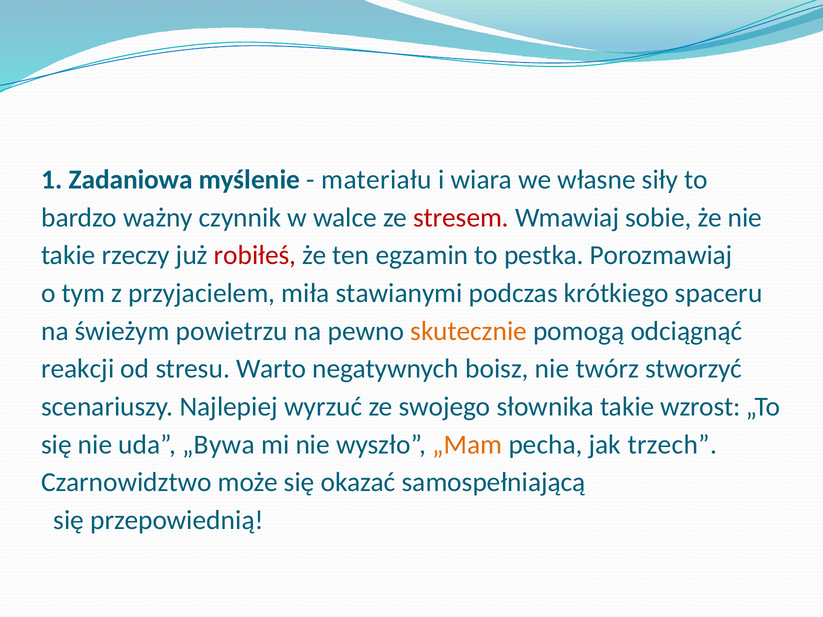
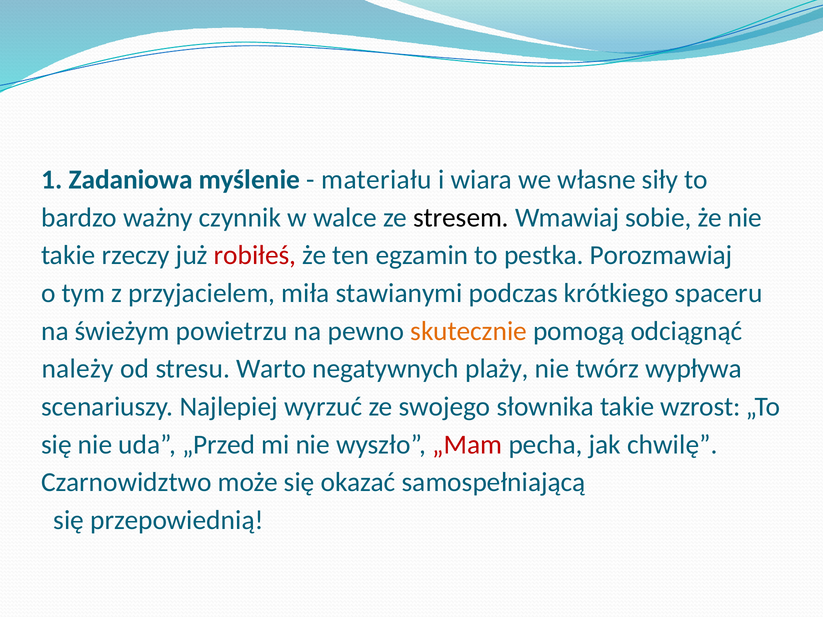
stresem colour: red -> black
reakcji: reakcji -> należy
boisz: boisz -> plaży
stworzyć: stworzyć -> wypływa
„Bywa: „Bywa -> „Przed
„Mam colour: orange -> red
trzech: trzech -> chwilę
